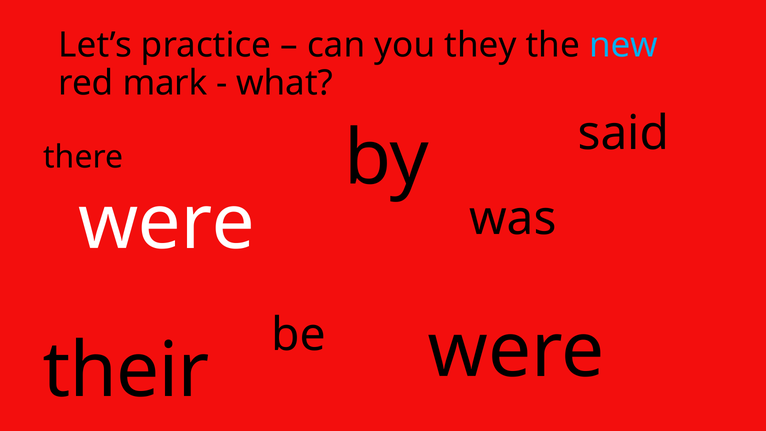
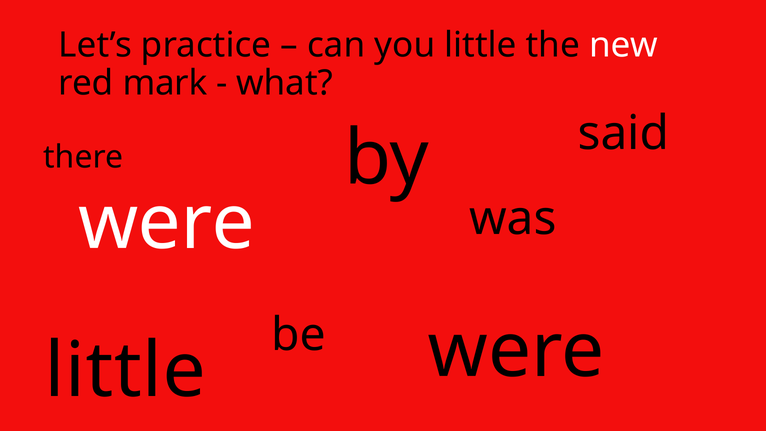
you they: they -> little
new colour: light blue -> white
their at (126, 371): their -> little
